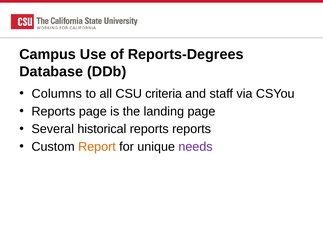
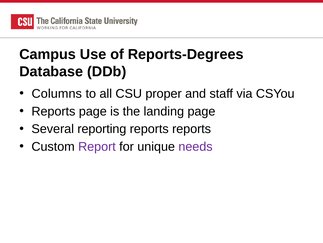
criteria: criteria -> proper
historical: historical -> reporting
Report colour: orange -> purple
